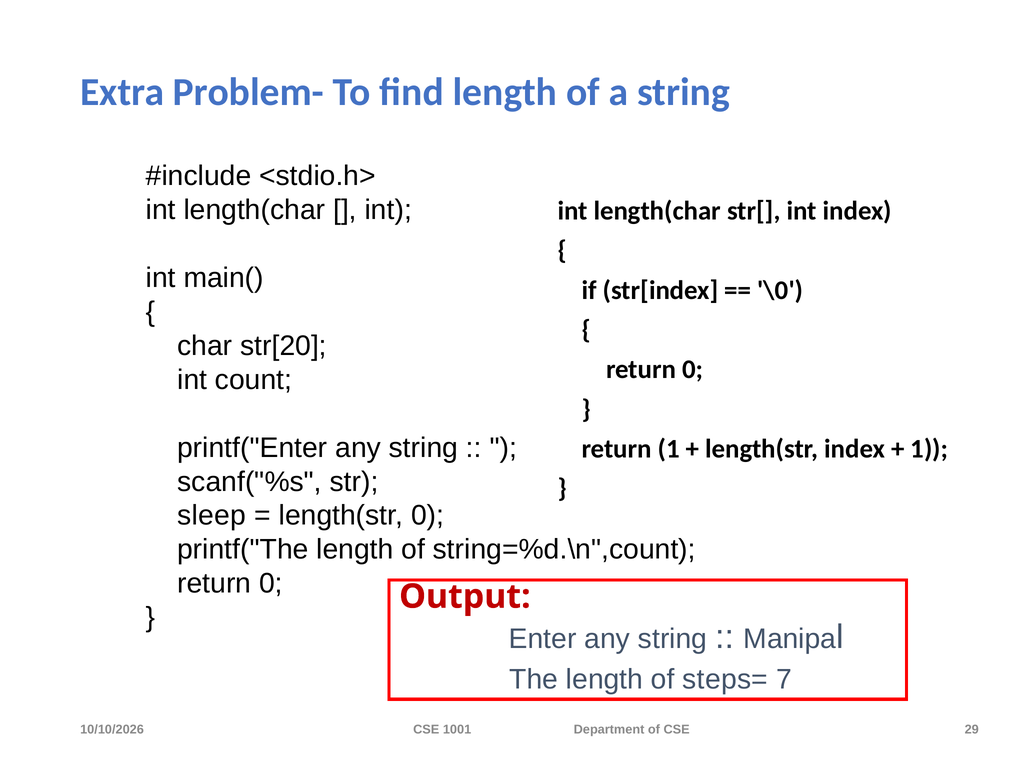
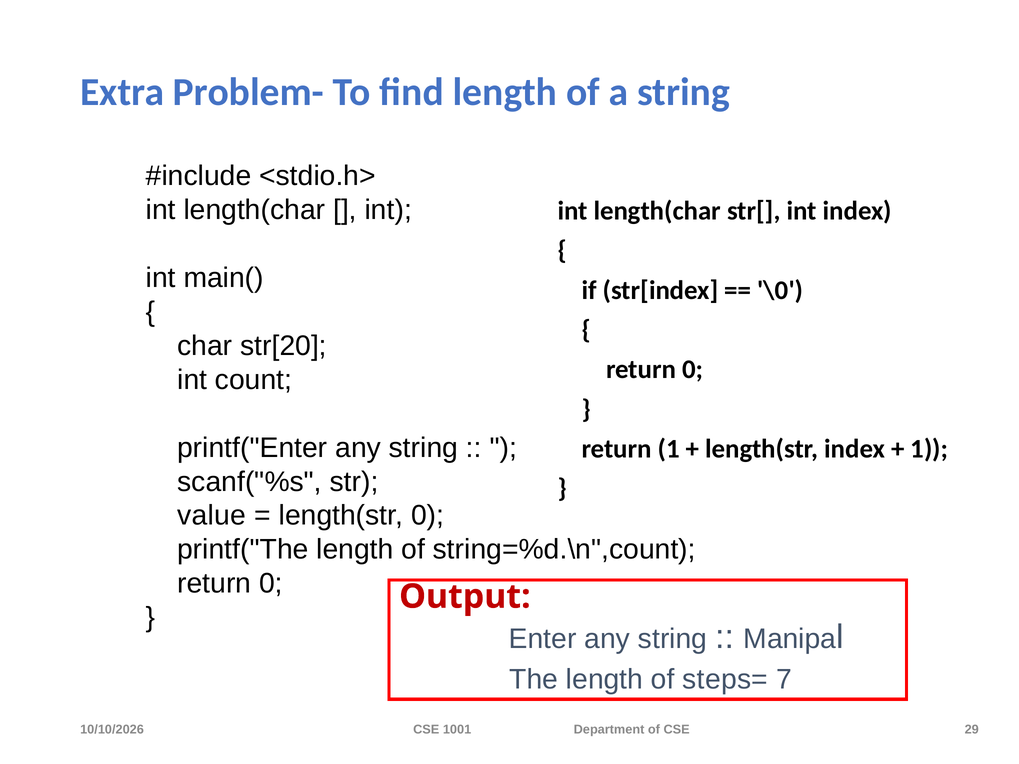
sleep: sleep -> value
